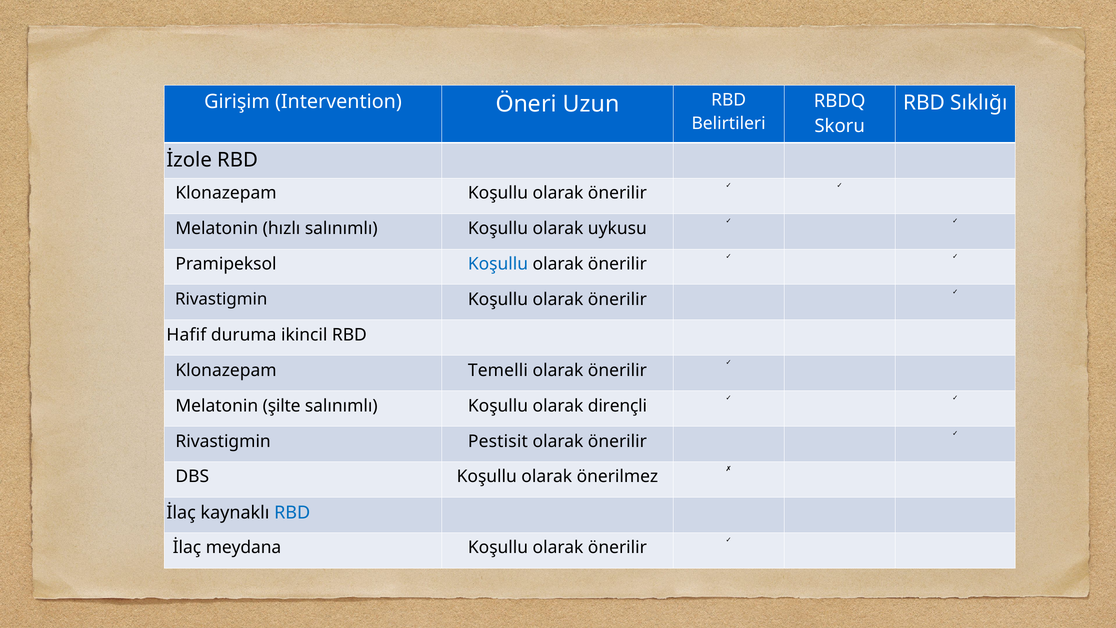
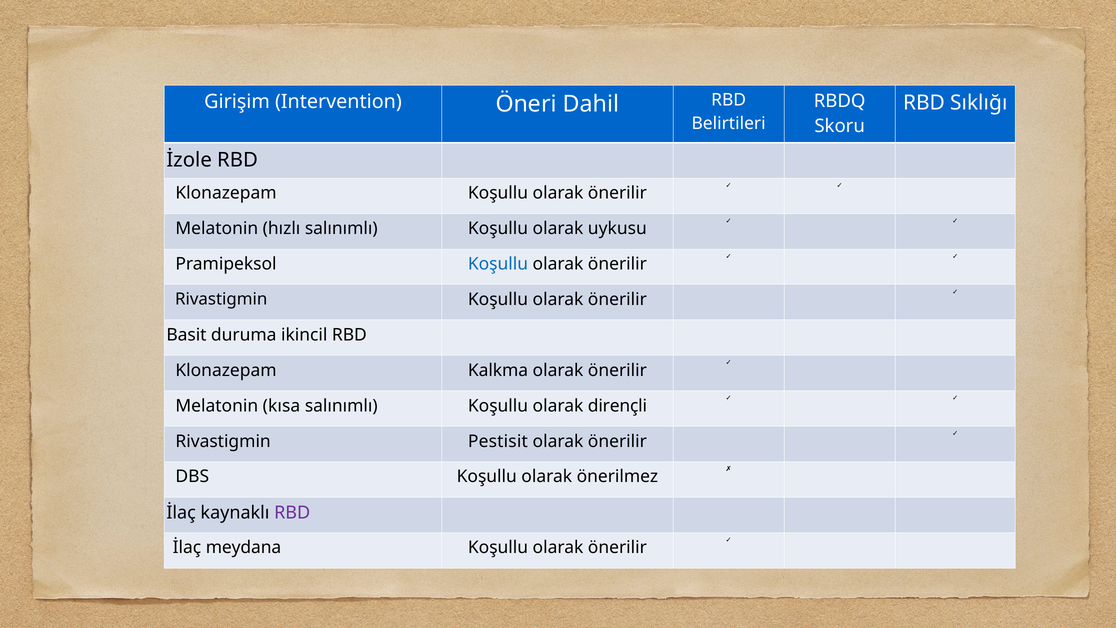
Uzun: Uzun -> Dahil
Hafif: Hafif -> Basit
Temelli: Temelli -> Kalkma
şilte: şilte -> kısa
RBD at (292, 512) colour: blue -> purple
